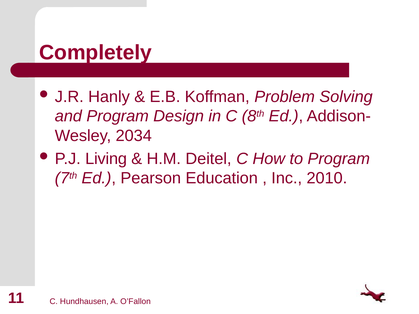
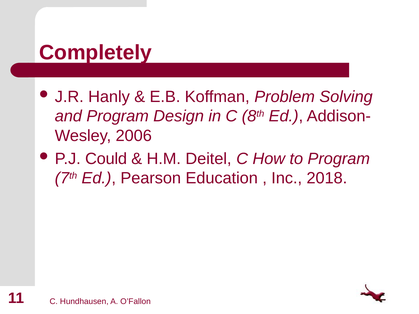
2034: 2034 -> 2006
Living: Living -> Could
2010: 2010 -> 2018
